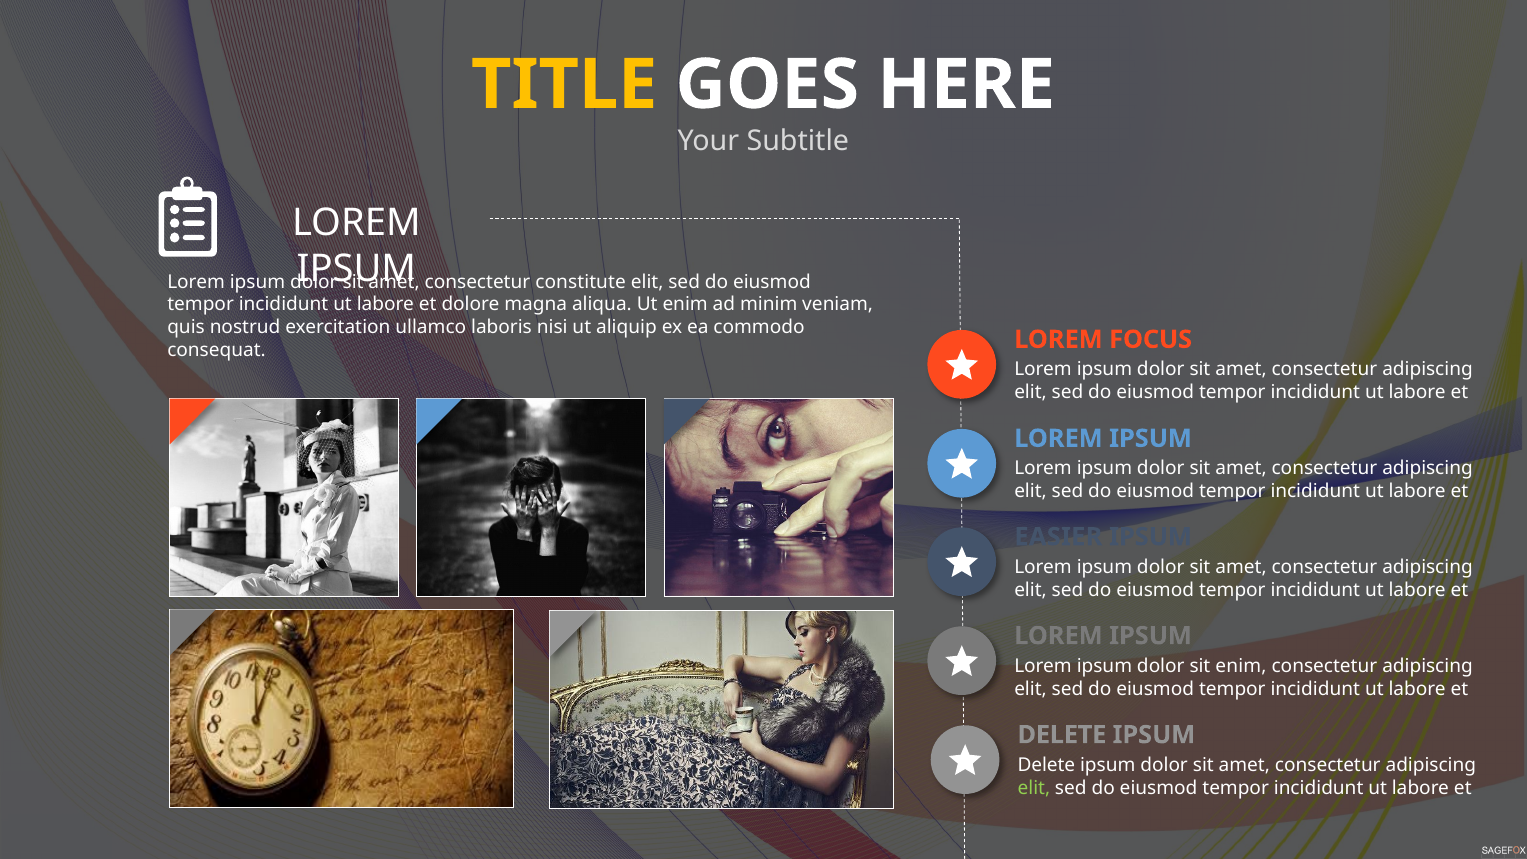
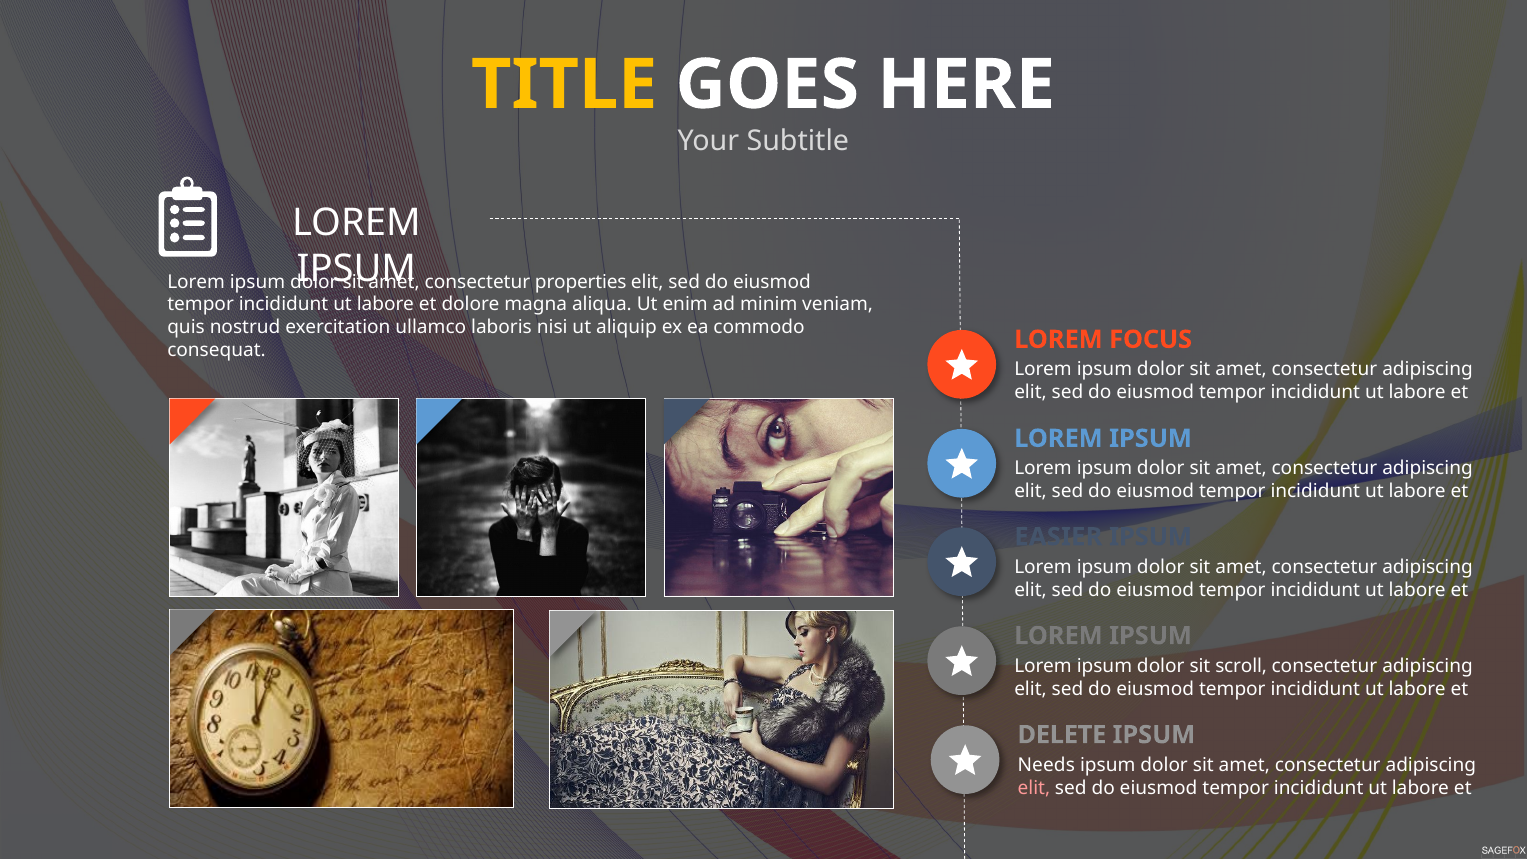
constitute: constitute -> properties
sit enim: enim -> scroll
Delete at (1046, 765): Delete -> Needs
elit at (1034, 788) colour: light green -> pink
